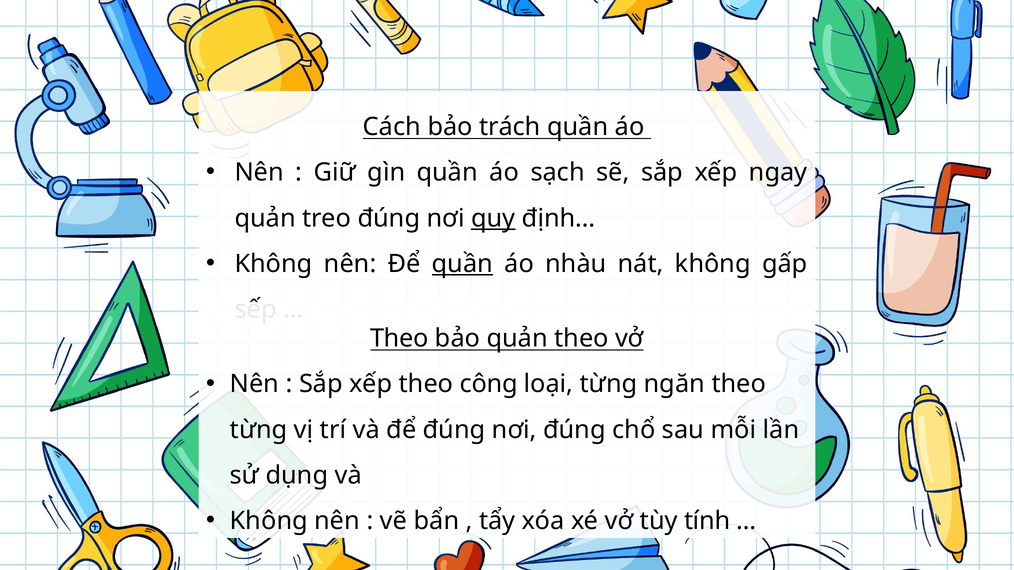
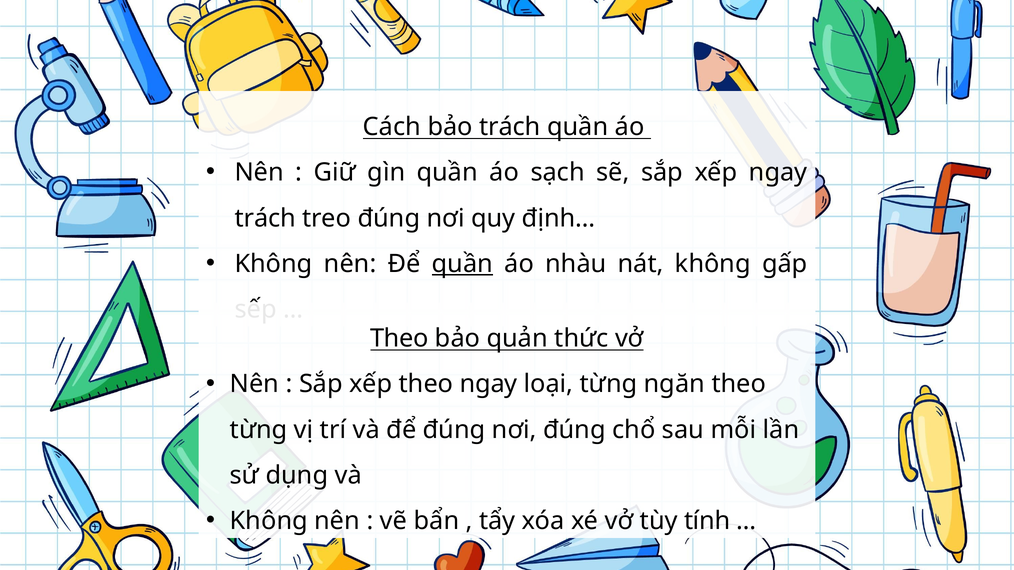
quản at (265, 218): quản -> trách
quy underline: present -> none
quản theo: theo -> thức
theo công: công -> ngay
